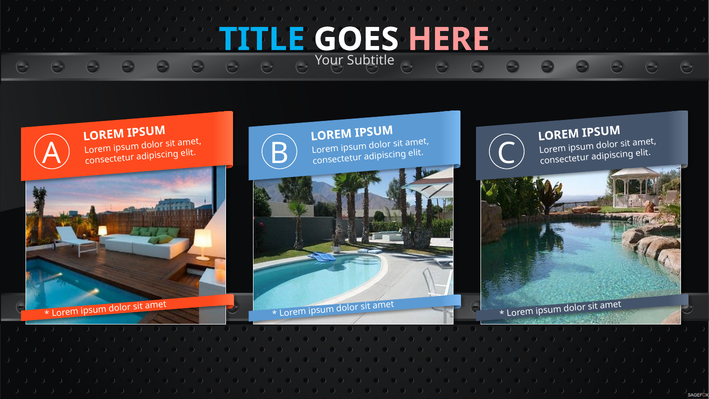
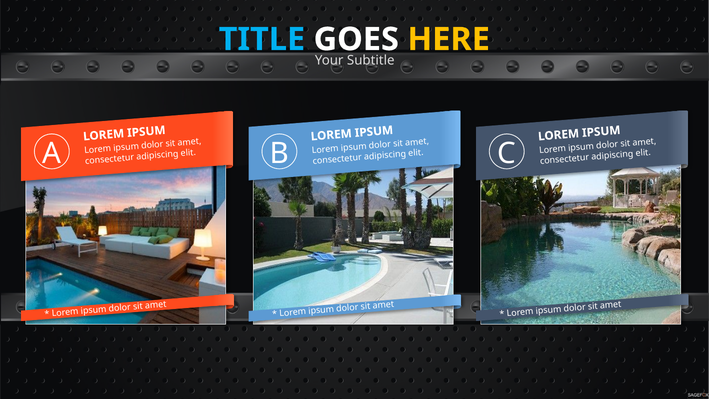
HERE colour: pink -> yellow
